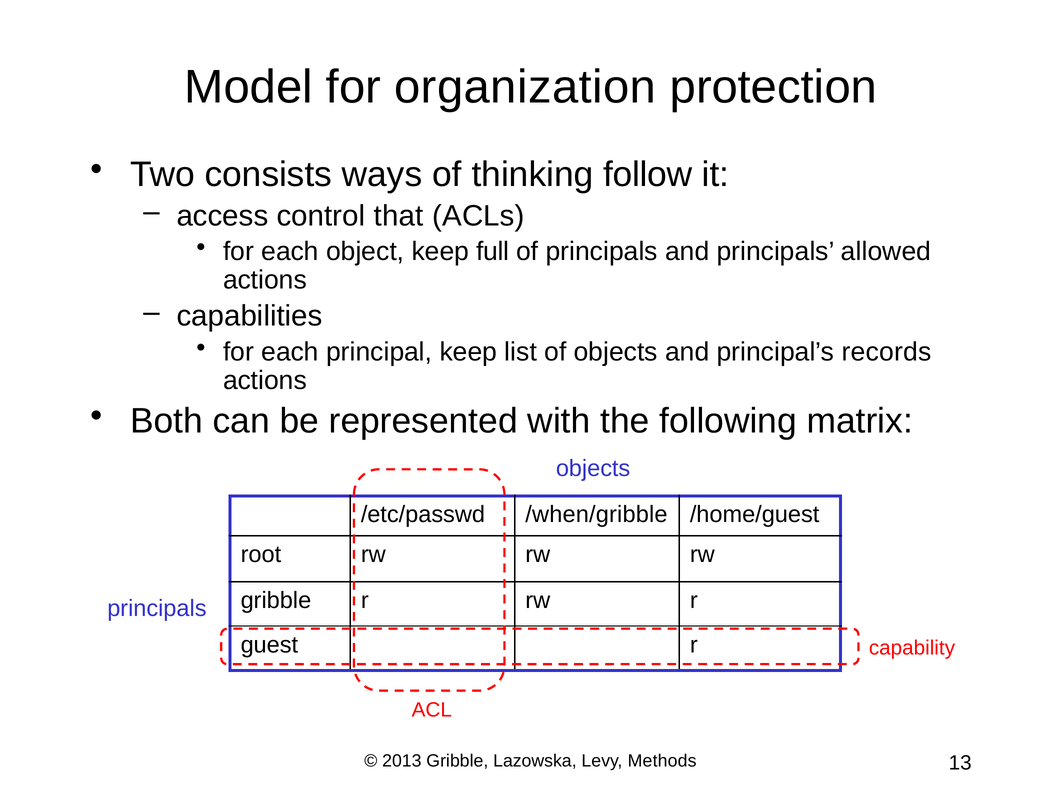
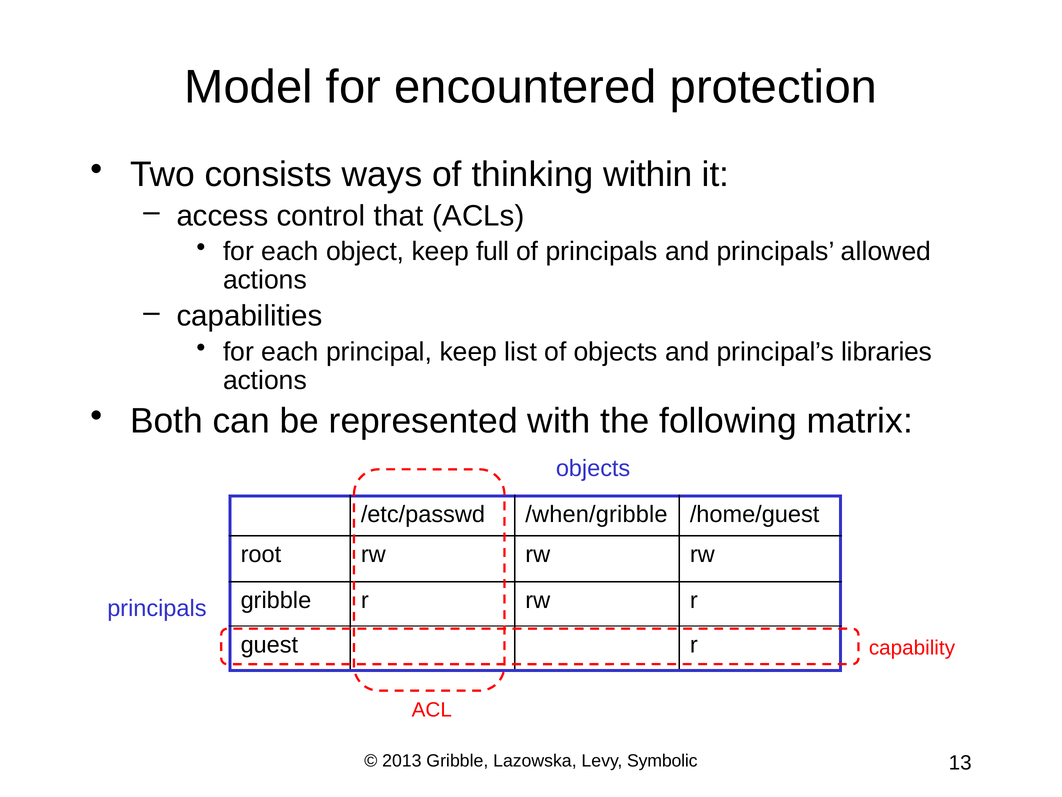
organization: organization -> encountered
follow: follow -> within
records: records -> libraries
Methods: Methods -> Symbolic
